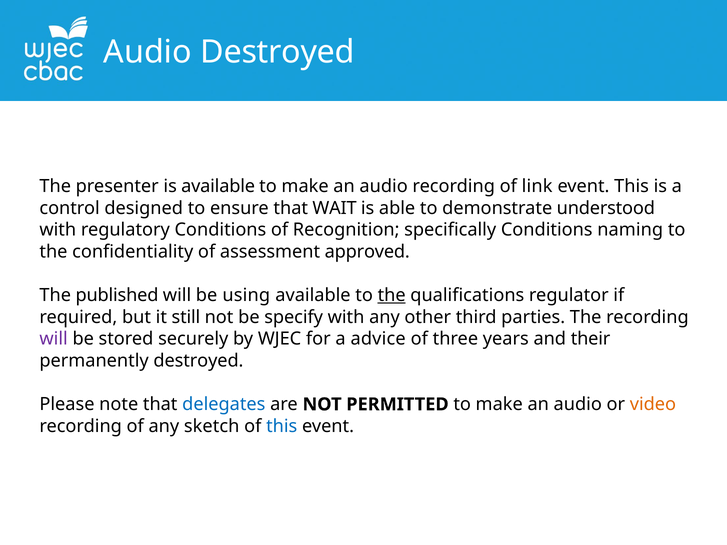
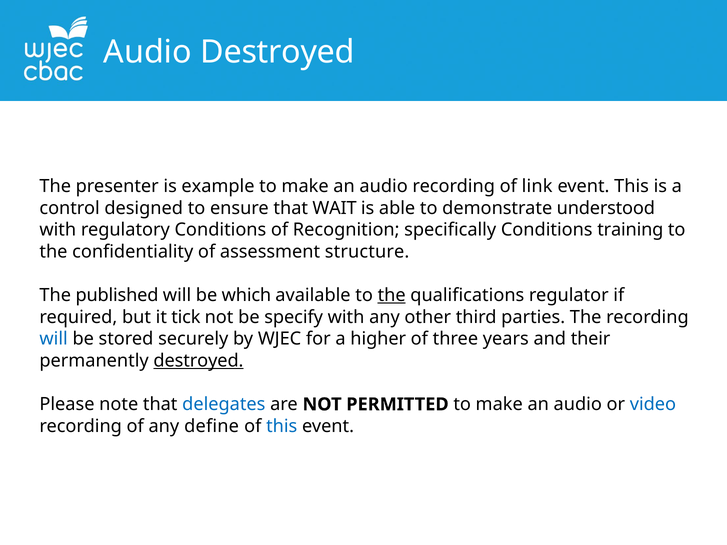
is available: available -> example
naming: naming -> training
approved: approved -> structure
using: using -> which
still: still -> tick
will at (54, 339) colour: purple -> blue
advice: advice -> higher
destroyed at (198, 361) underline: none -> present
video colour: orange -> blue
sketch: sketch -> define
